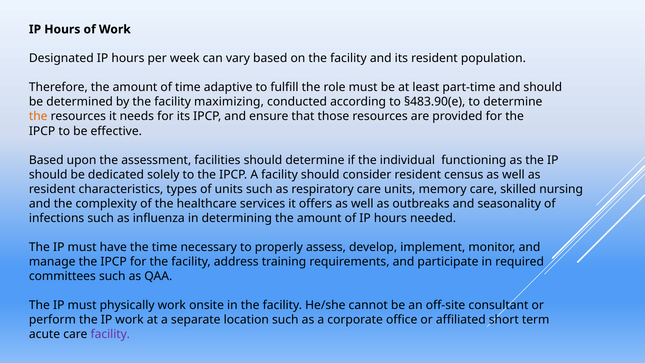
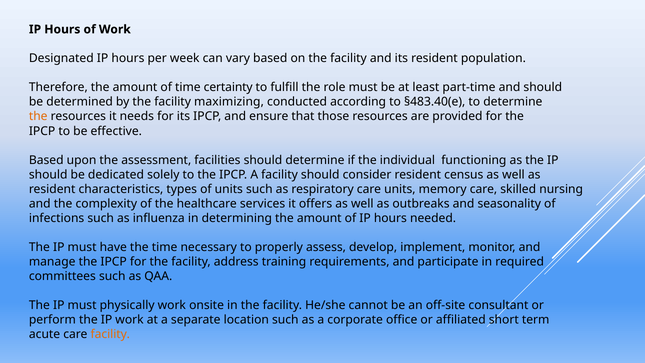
adaptive: adaptive -> certainty
§483.90(e: §483.90(e -> §483.40(e
facility at (110, 334) colour: purple -> orange
